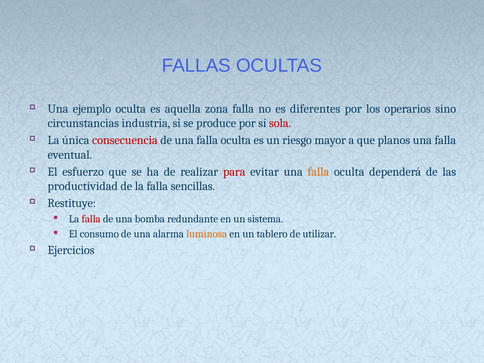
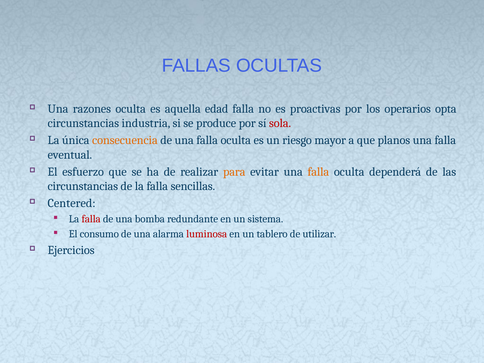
ejemplo: ejemplo -> razones
zona: zona -> edad
diferentes: diferentes -> proactivas
sino: sino -> opta
consecuencia colour: red -> orange
para colour: red -> orange
productividad at (83, 186): productividad -> circunstancias
Restituye: Restituye -> Centered
luminosa colour: orange -> red
